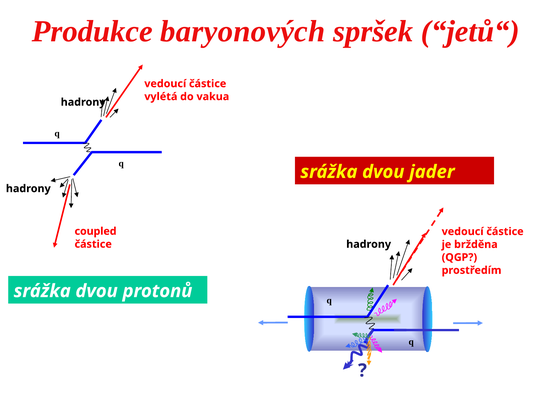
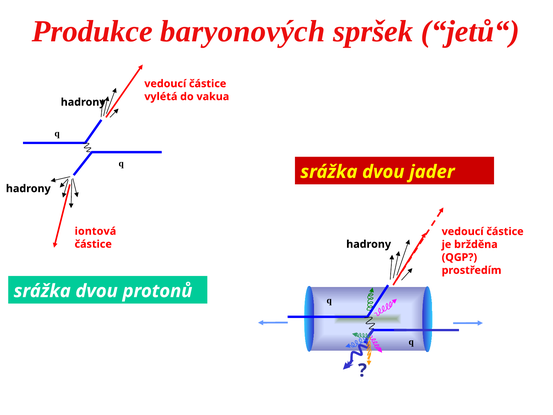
coupled: coupled -> iontová
